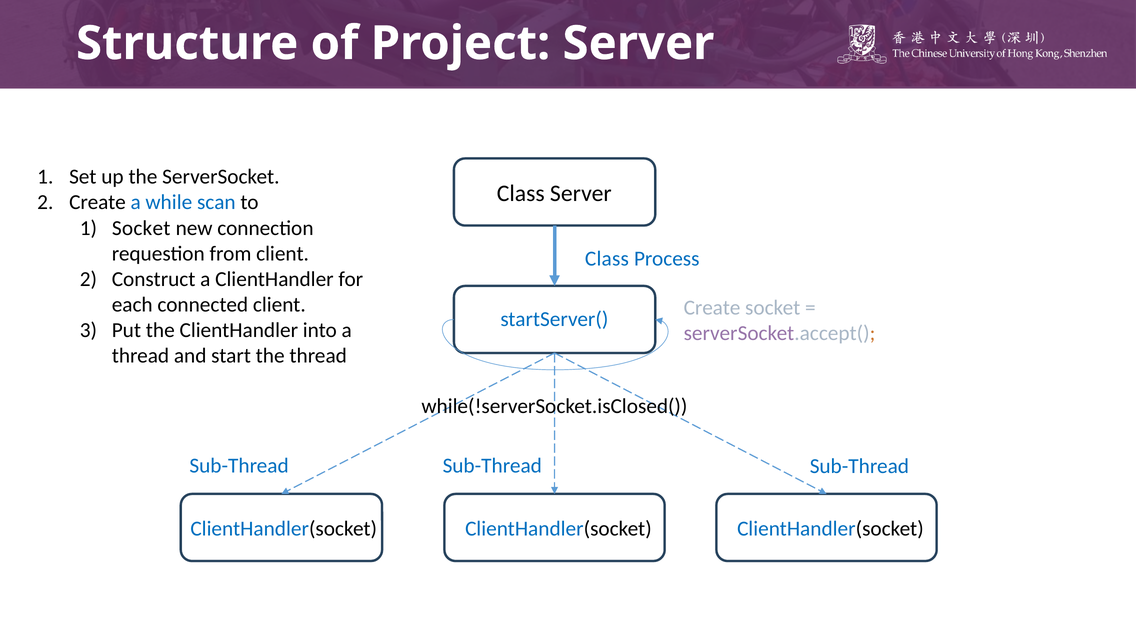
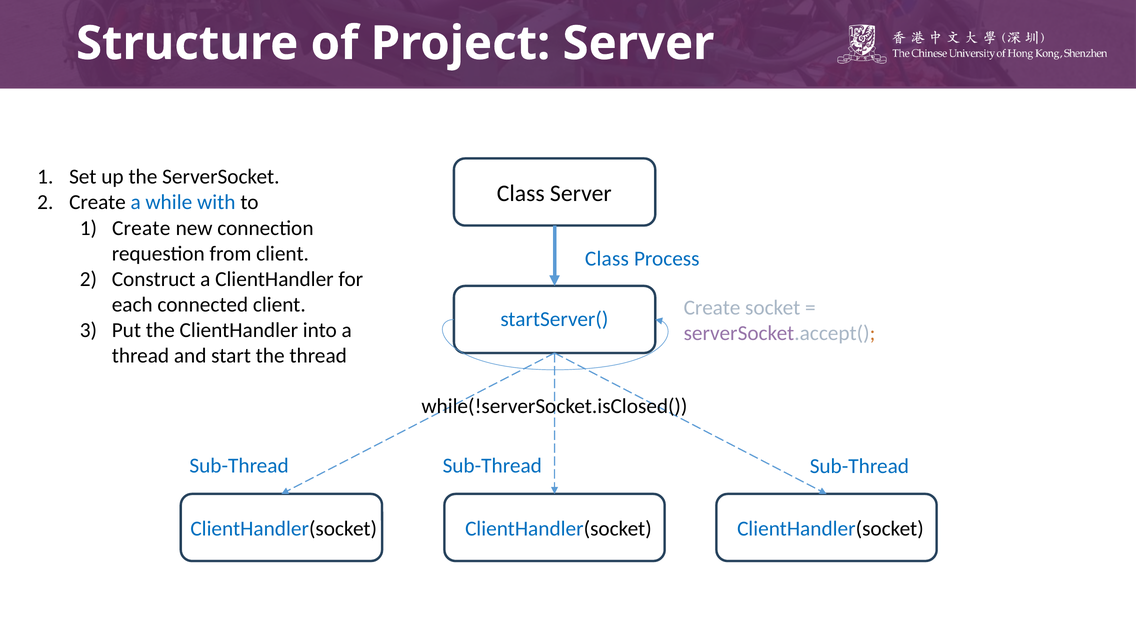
scan: scan -> with
Socket at (141, 228): Socket -> Create
